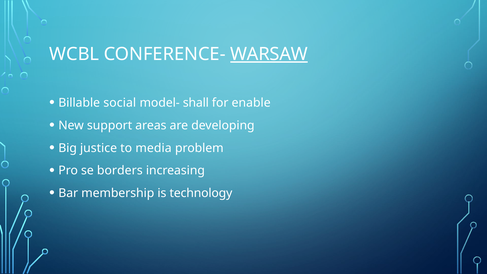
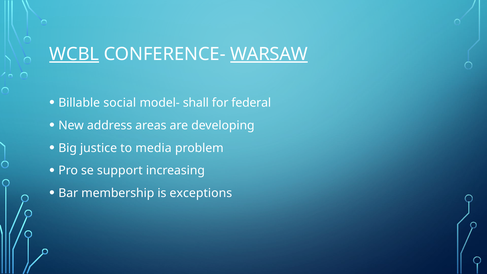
WCBL underline: none -> present
enable: enable -> federal
support: support -> address
borders: borders -> support
technology: technology -> exceptions
